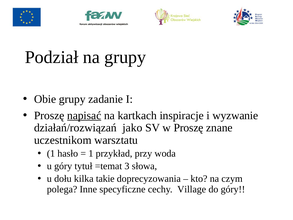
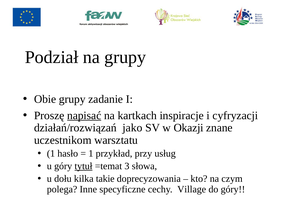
wyzwanie: wyzwanie -> cyfryzacji
w Proszę: Proszę -> Okazji
woda: woda -> usług
tytuł underline: none -> present
